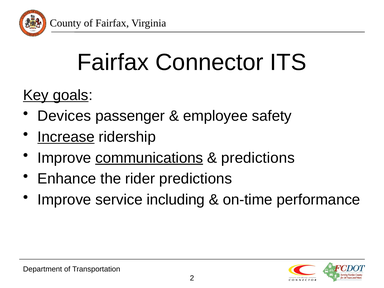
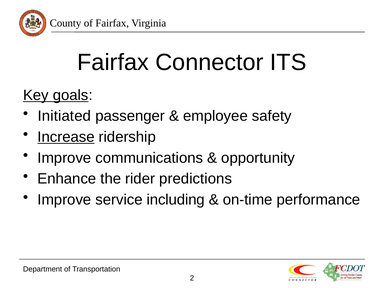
Devices: Devices -> Initiated
communications underline: present -> none
predictions at (258, 158): predictions -> opportunity
